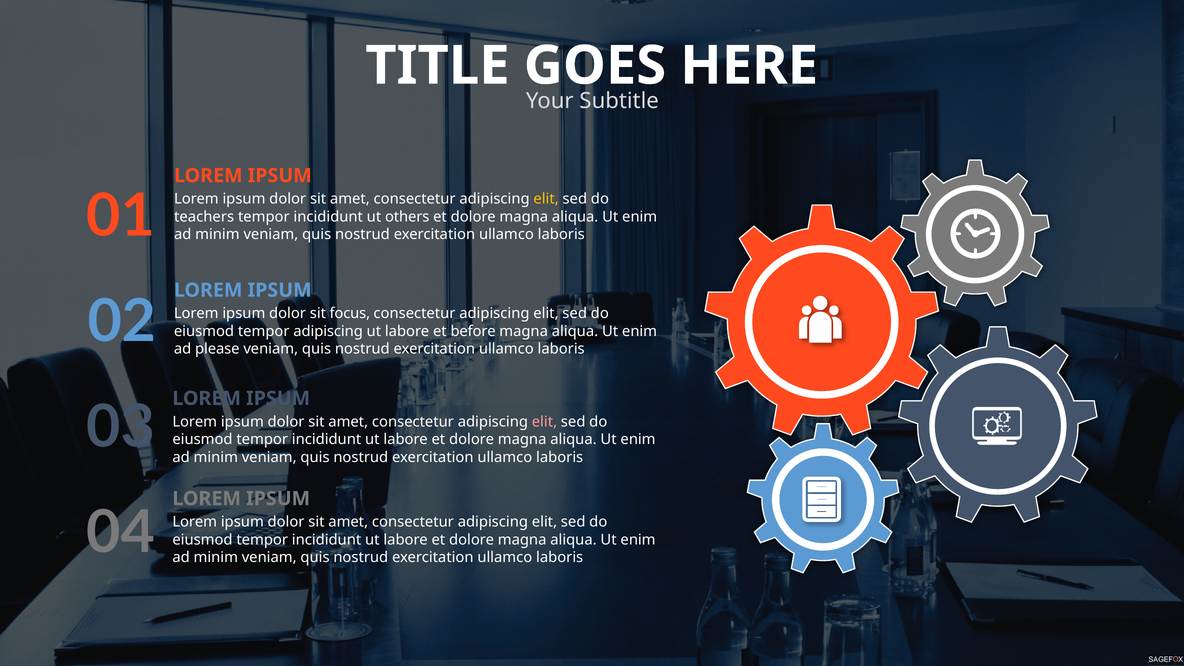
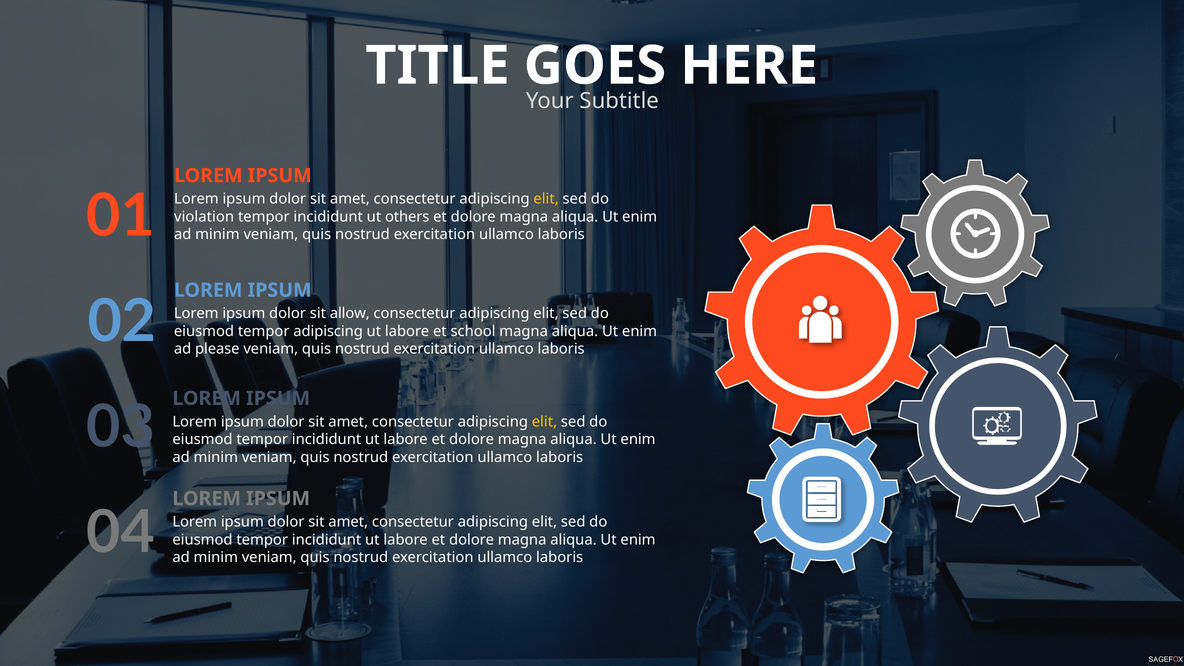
teachers: teachers -> violation
focus: focus -> allow
before: before -> school
elit at (544, 422) colour: pink -> yellow
